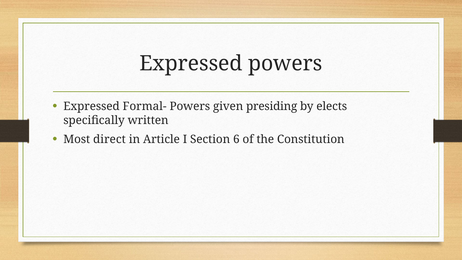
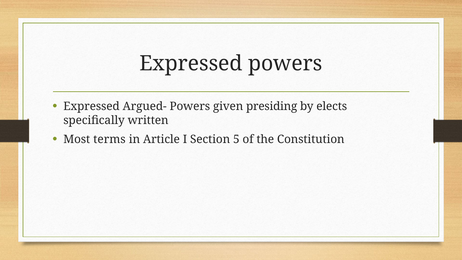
Formal-: Formal- -> Argued-
direct: direct -> terms
6: 6 -> 5
